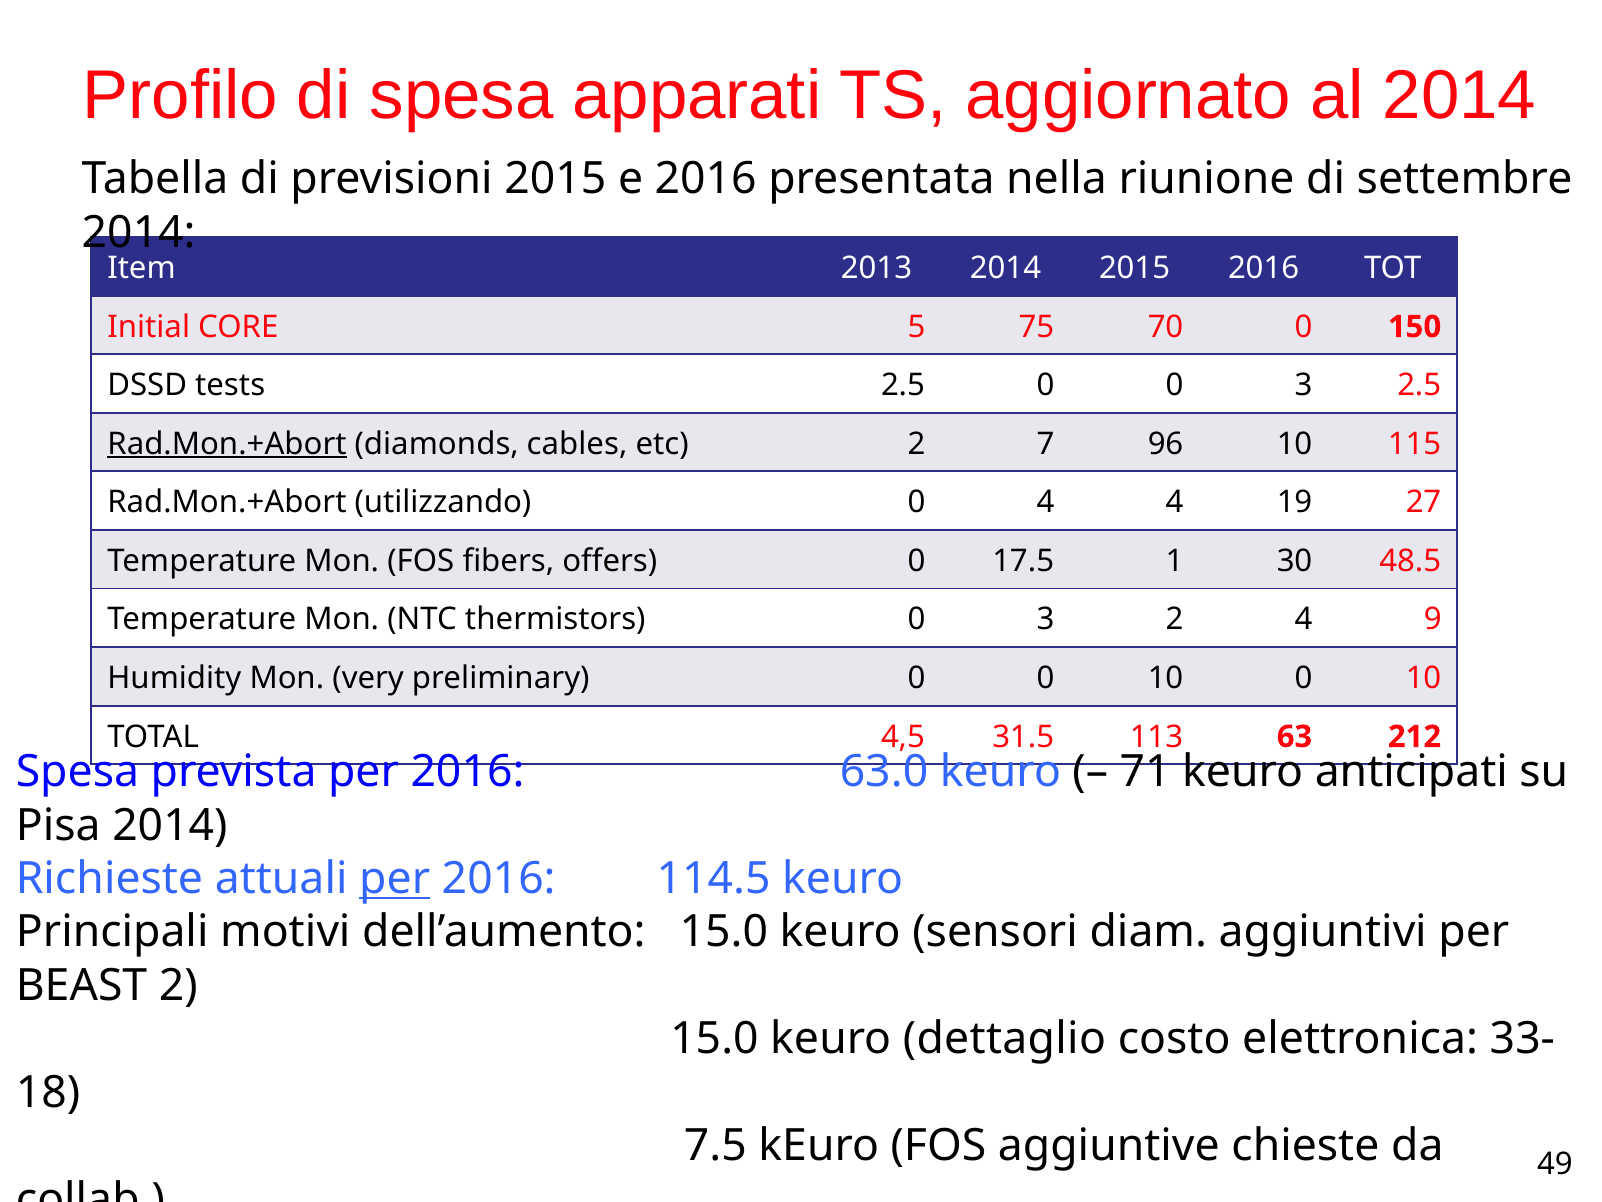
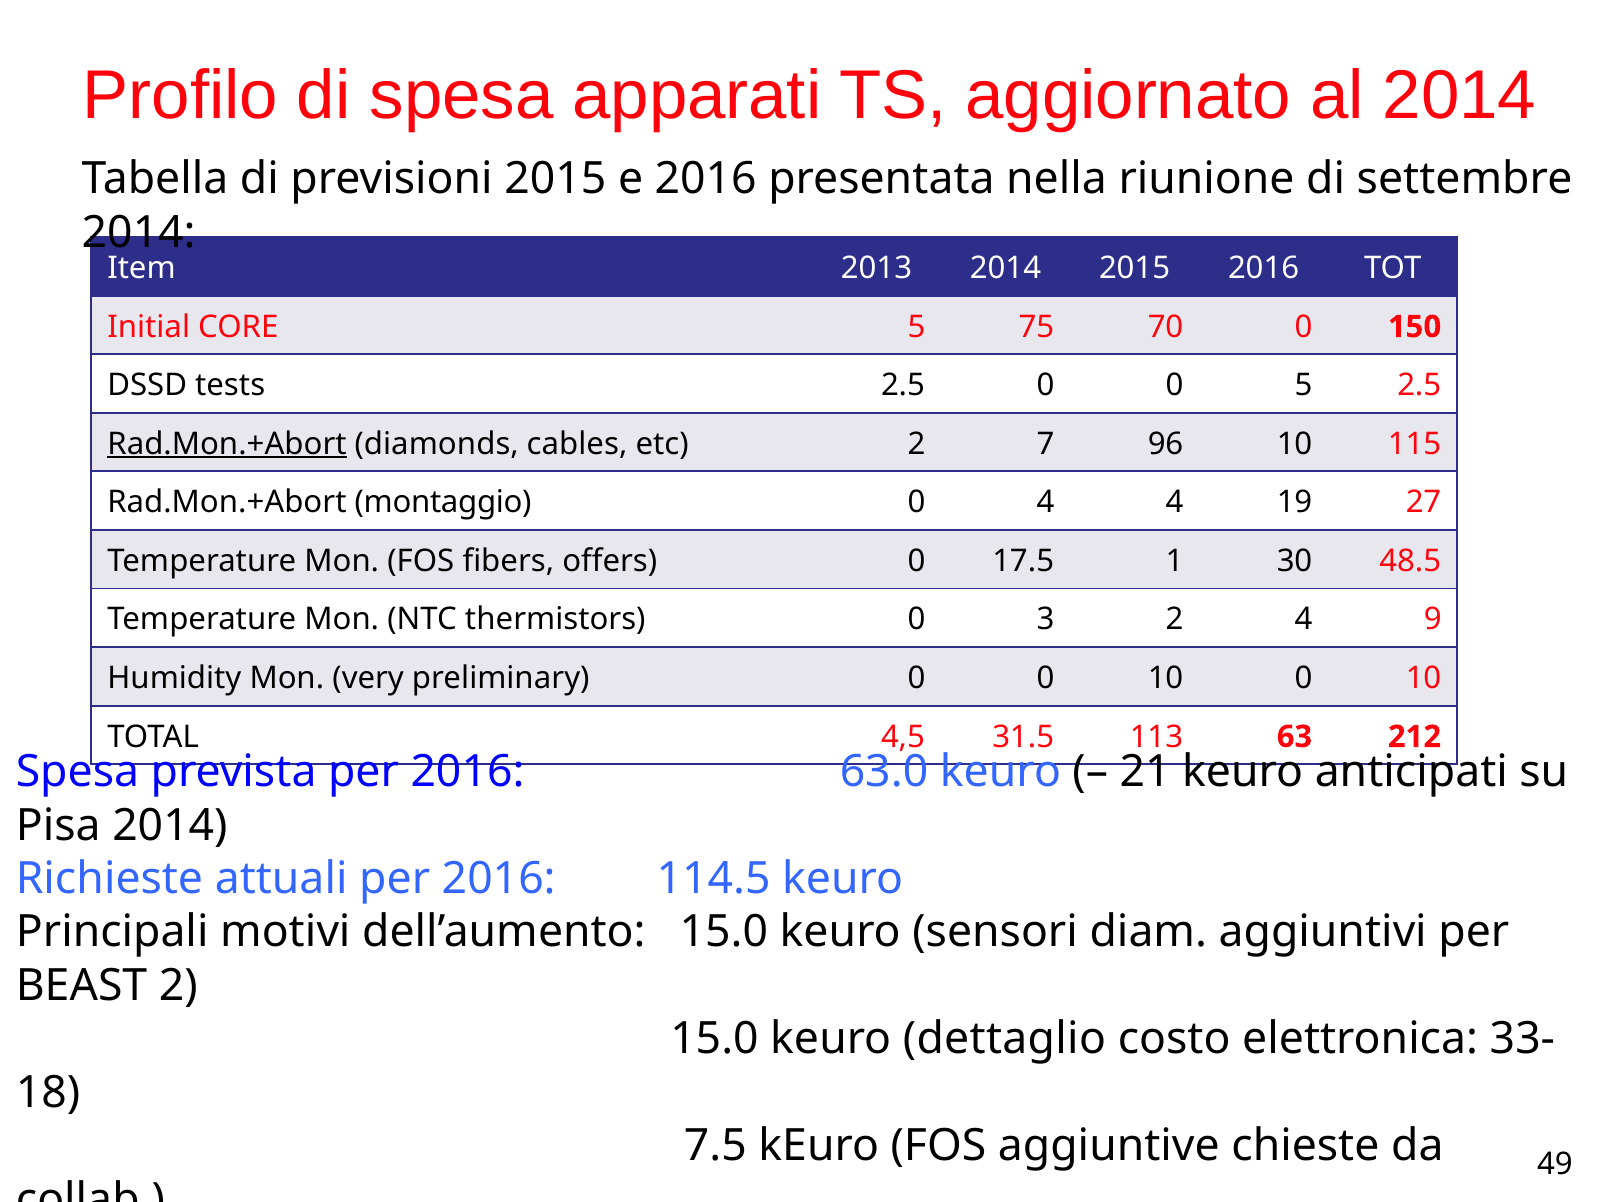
0 0 3: 3 -> 5
utilizzando: utilizzando -> montaggio
71: 71 -> 21
per at (395, 878) underline: present -> none
